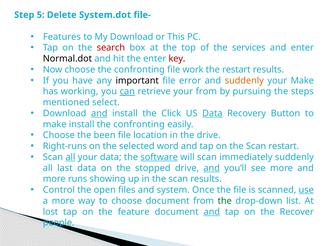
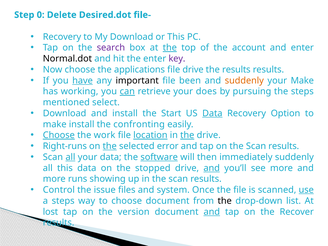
5: 5 -> 0
System.dot: System.dot -> Desired.dot
Features at (62, 37): Features -> Recovery
search colour: red -> purple
the at (170, 48) underline: none -> present
services: services -> account
key colour: red -> purple
choose the confronting: confronting -> applications
file work: work -> drive
the restart: restart -> results
have underline: none -> present
error: error -> been
your from: from -> does
and at (99, 113) underline: present -> none
Click: Click -> Start
Button: Button -> Option
Choose at (59, 135) underline: none -> present
been: been -> work
location underline: none -> present
the at (187, 135) underline: none -> present
the at (110, 146) underline: none -> present
word: word -> error
on the Scan restart: restart -> results
will scan: scan -> then
all last: last -> this
open: open -> issue
a more: more -> steps
the at (225, 201) colour: green -> black
feature: feature -> version
people at (59, 223): people -> results
